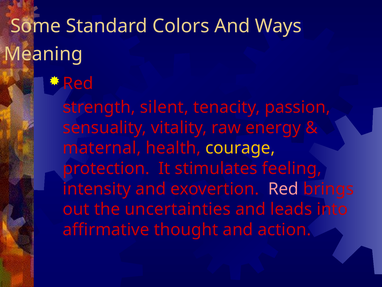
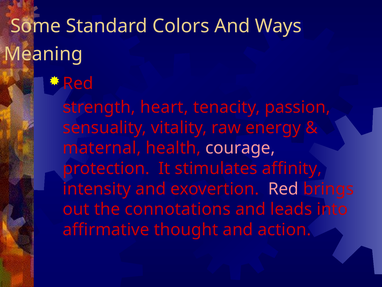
silent: silent -> heart
courage colour: yellow -> pink
feeling: feeling -> affinity
uncertainties: uncertainties -> connotations
